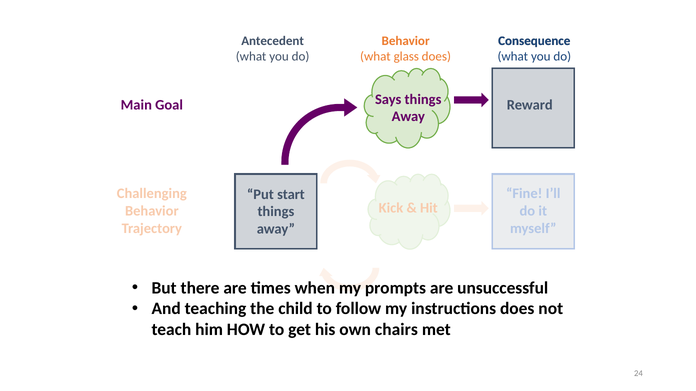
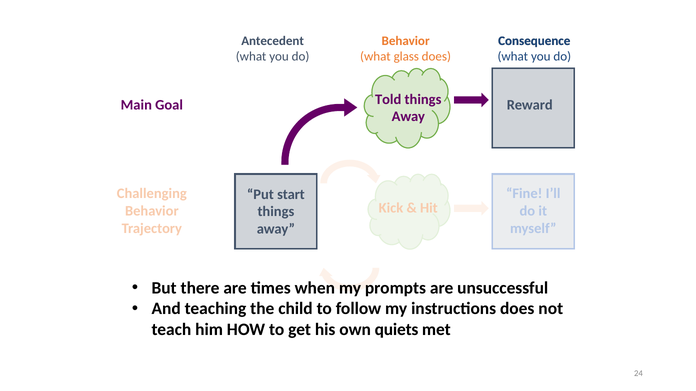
Says: Says -> Told
chairs: chairs -> quiets
